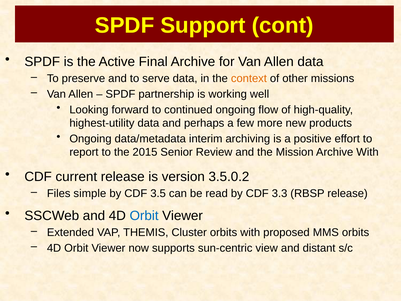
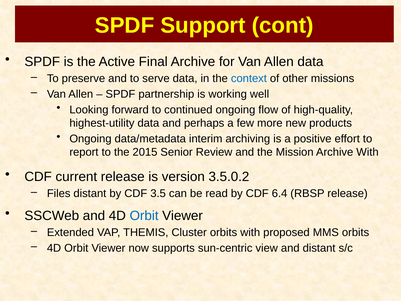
context colour: orange -> blue
Files simple: simple -> distant
3.3: 3.3 -> 6.4
